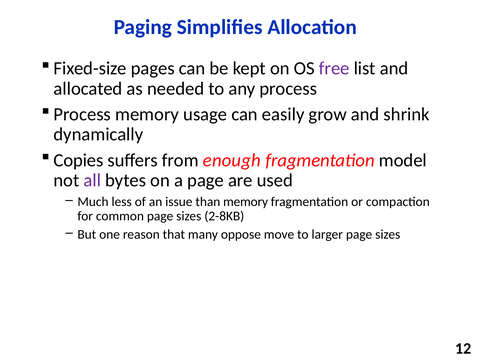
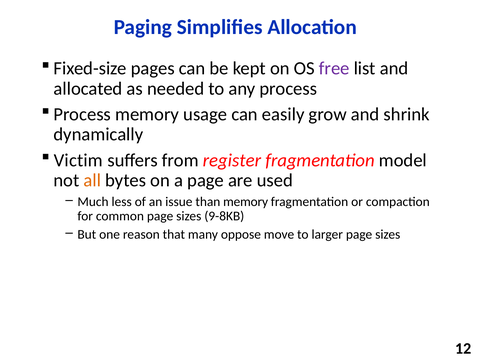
Copies: Copies -> Victim
enough: enough -> register
all colour: purple -> orange
2-8KB: 2-8KB -> 9-8KB
